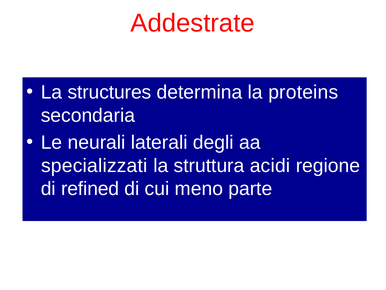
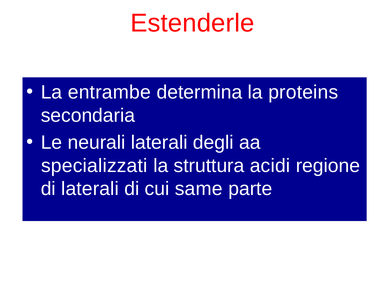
Addestrate: Addestrate -> Estenderle
structures: structures -> entrambe
di refined: refined -> laterali
meno: meno -> same
